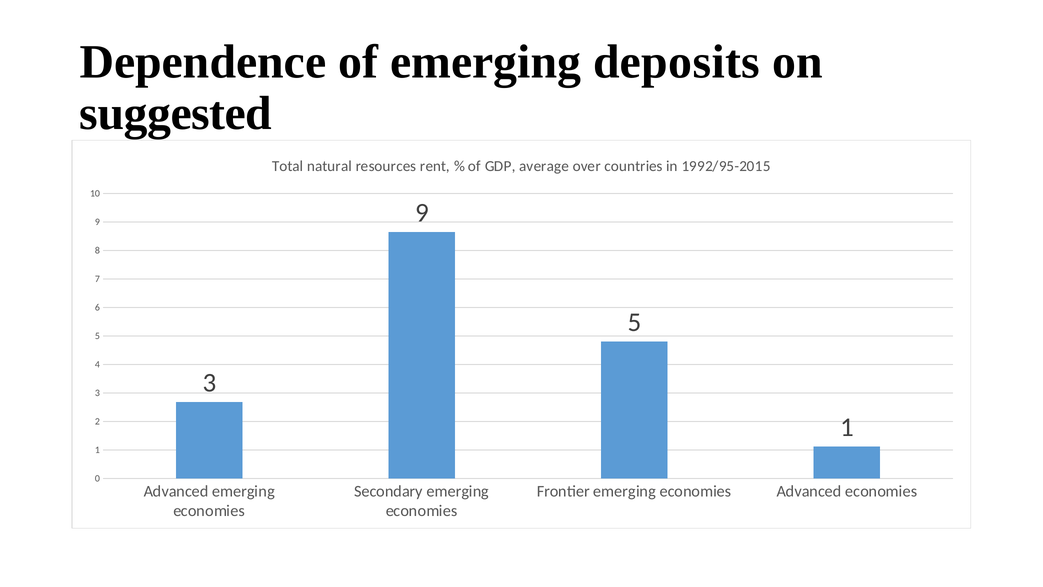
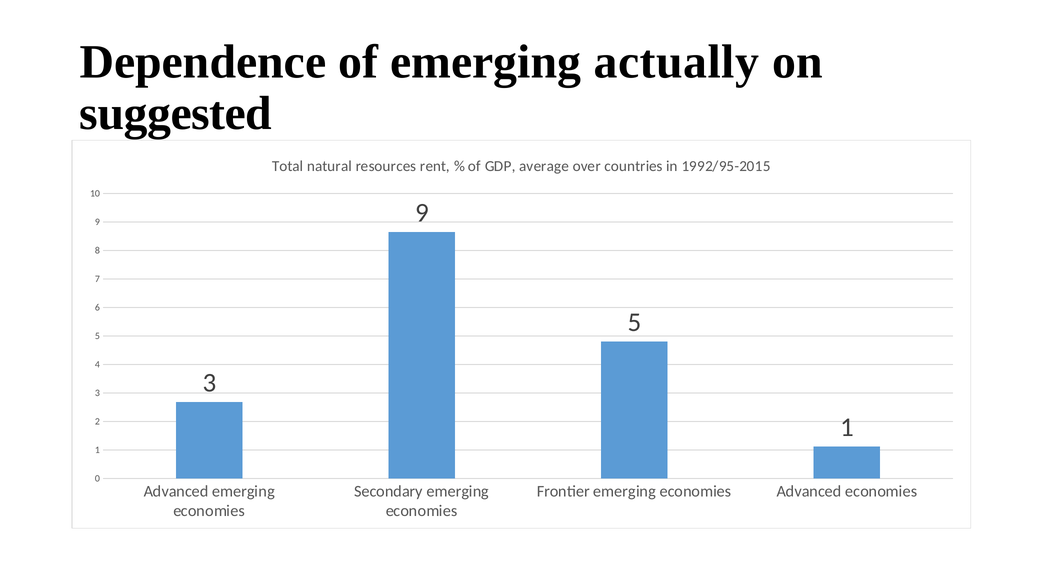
deposits: deposits -> actually
